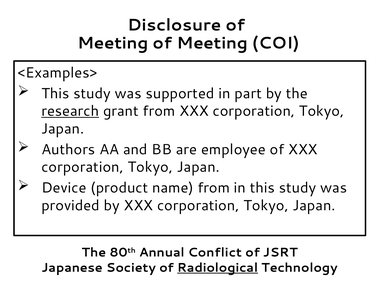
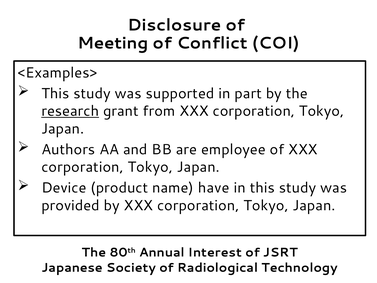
Meeting at (212, 43): Meeting -> Conflict
name from: from -> have
Conflict: Conflict -> Interest
Radiological underline: present -> none
